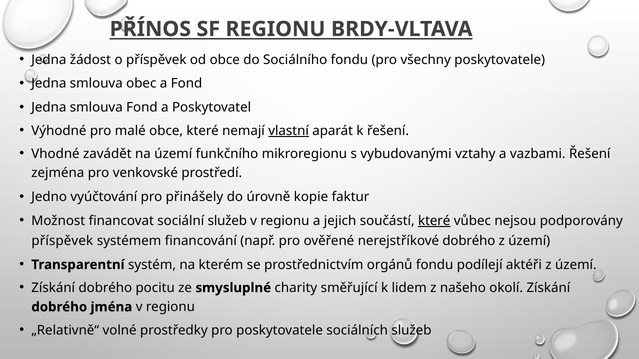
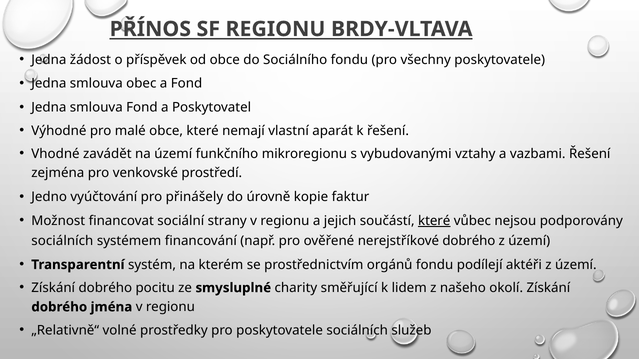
vlastní underline: present -> none
sociální služeb: služeb -> strany
příspěvek at (62, 241): příspěvek -> sociálních
